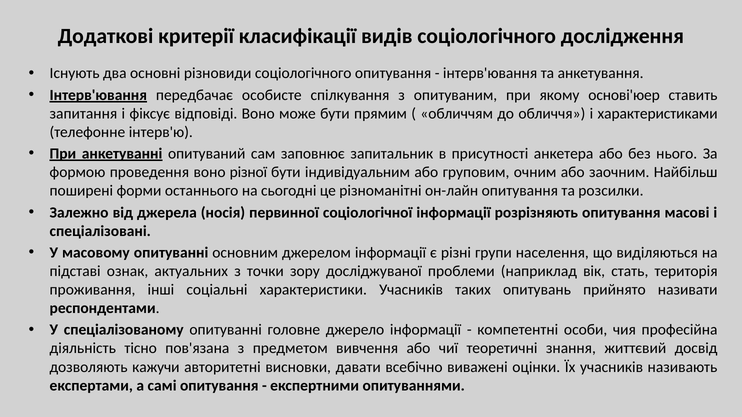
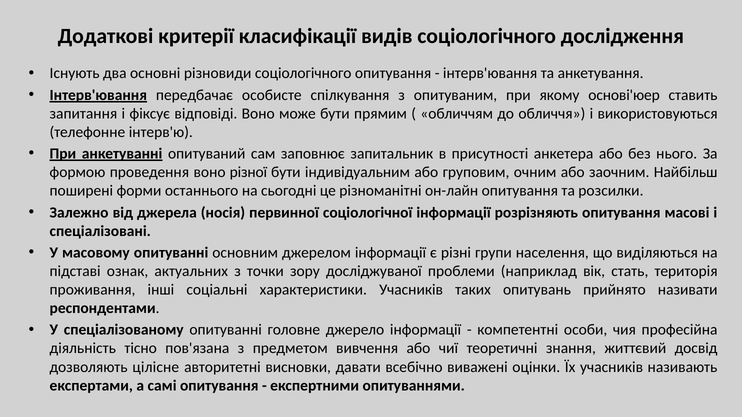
характеристиками: характеристиками -> використовуються
кажучи: кажучи -> цілісне
